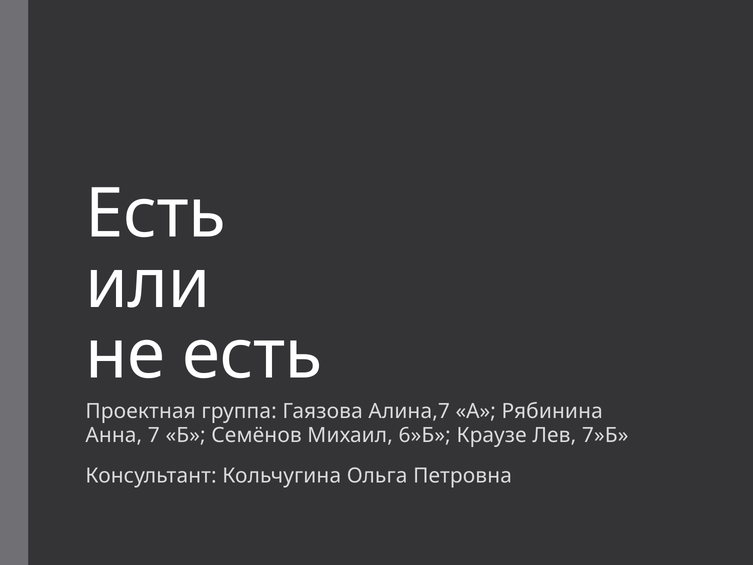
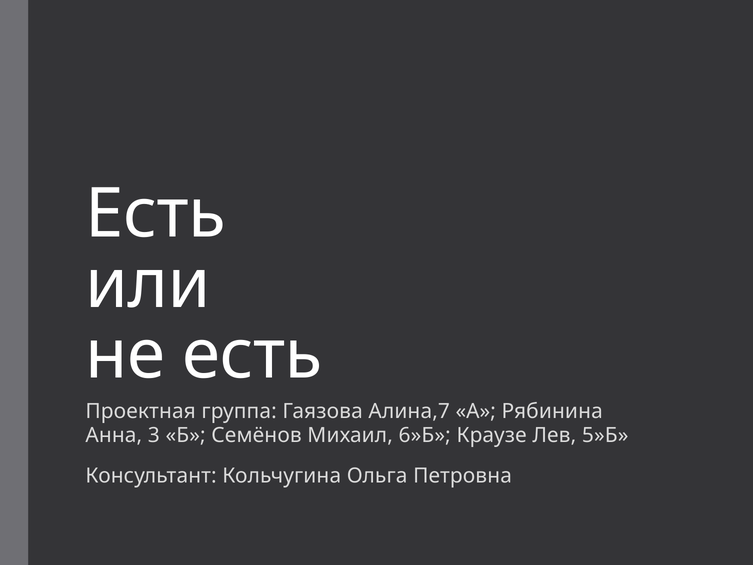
7: 7 -> 3
7»Б: 7»Б -> 5»Б
